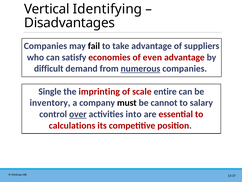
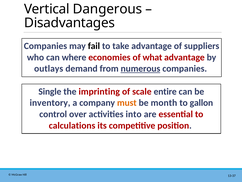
Identifying: Identifying -> Dangerous
satisfy: satisfy -> where
even: even -> what
difficult: difficult -> outlays
must colour: black -> orange
cannot: cannot -> month
salary: salary -> gallon
over underline: present -> none
